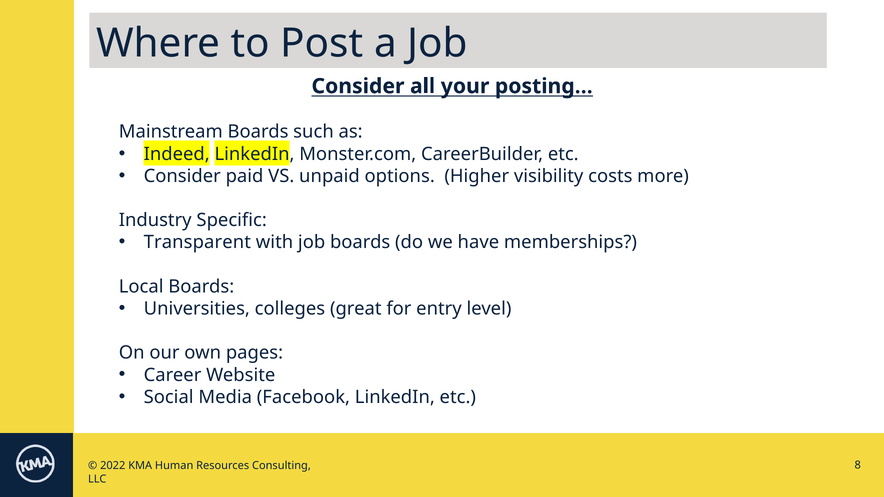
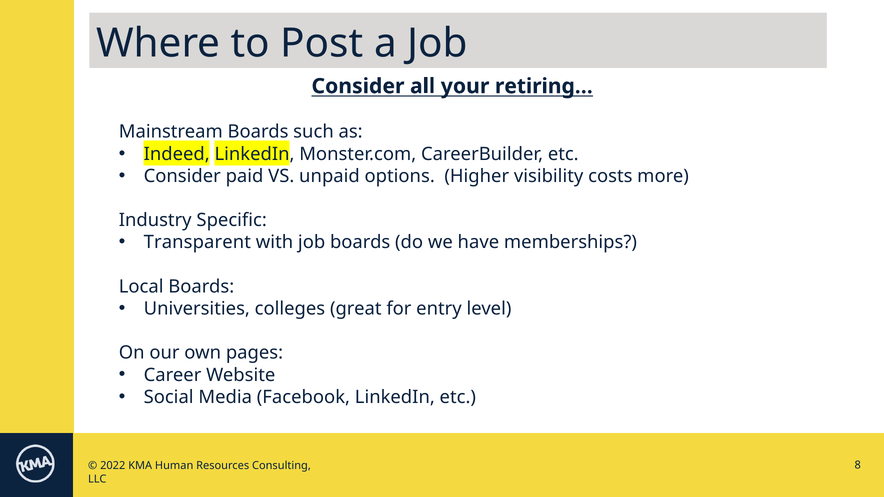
posting…: posting… -> retiring…
